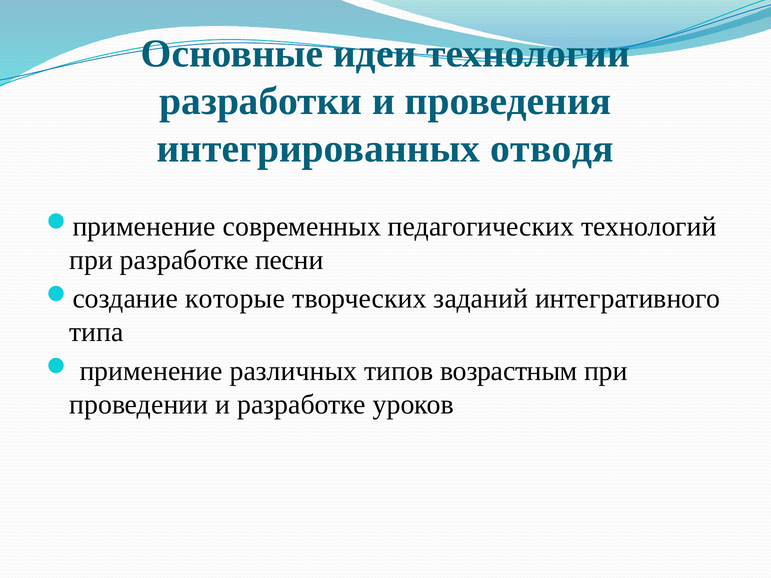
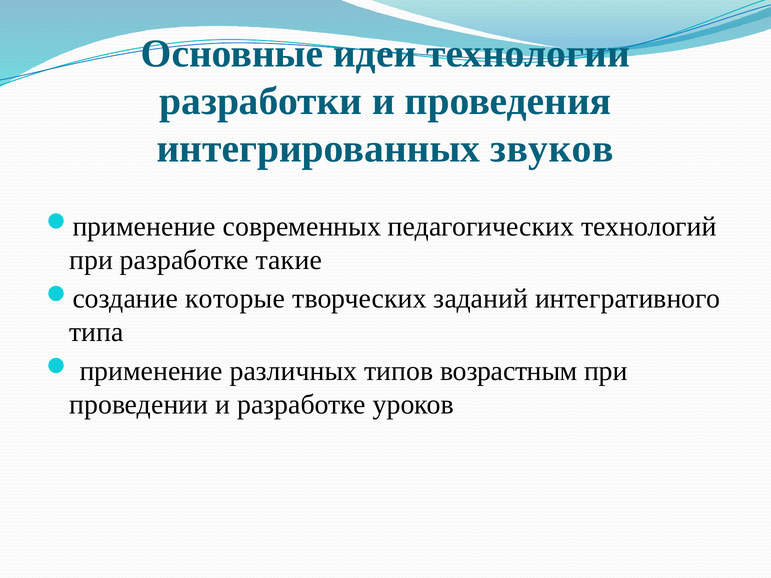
отводя: отводя -> звуков
песни: песни -> такие
